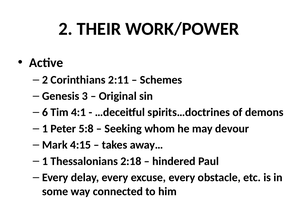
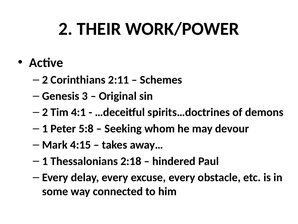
6 at (45, 112): 6 -> 2
